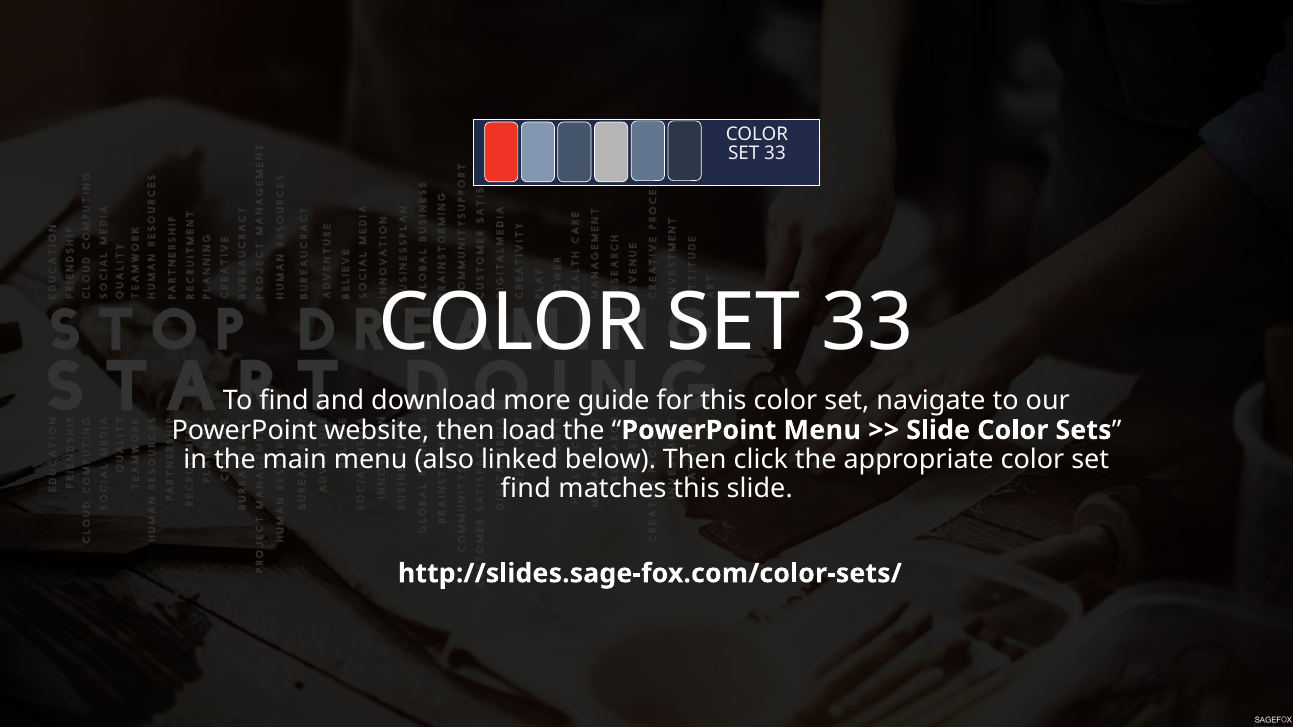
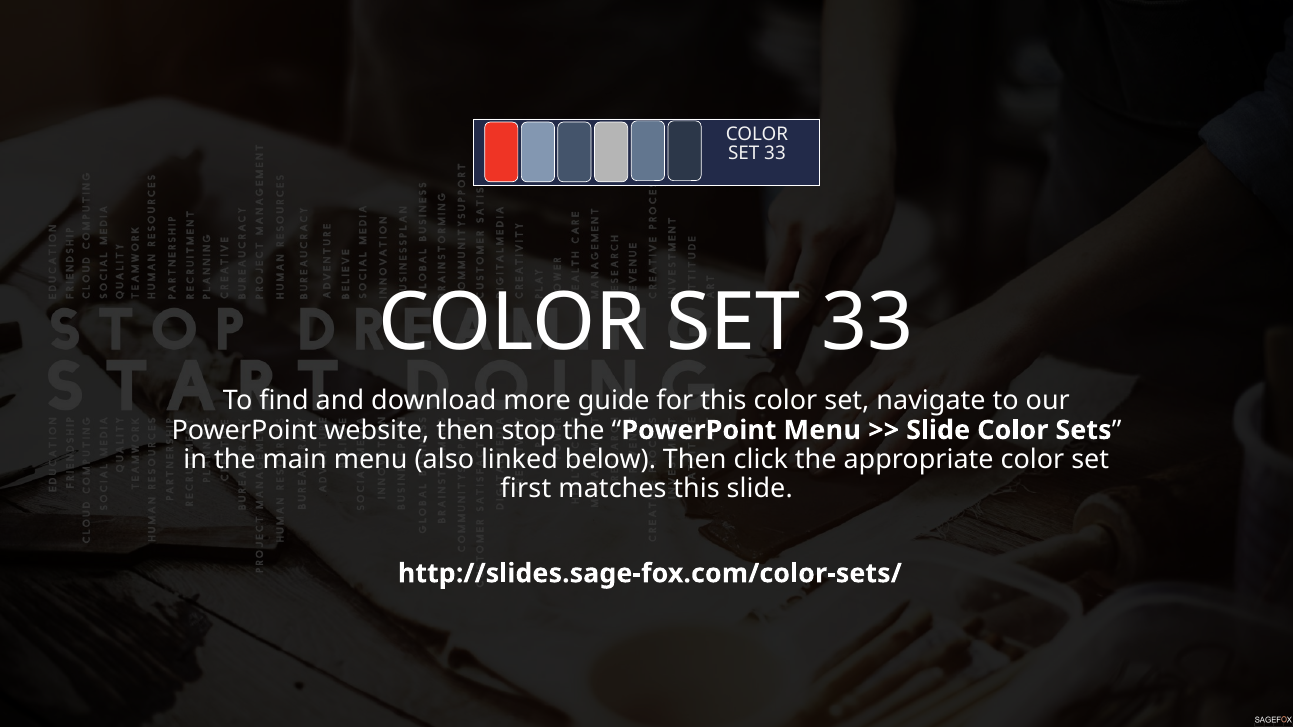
load: load -> stop
find at (526, 489): find -> first
